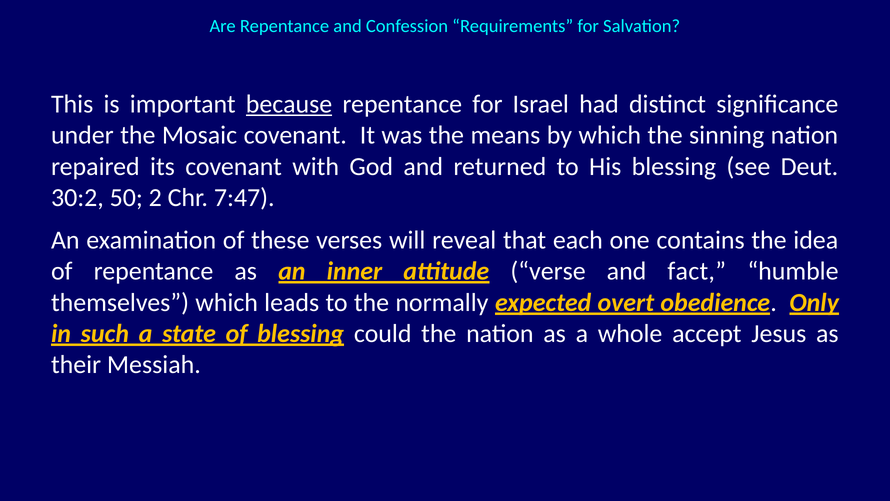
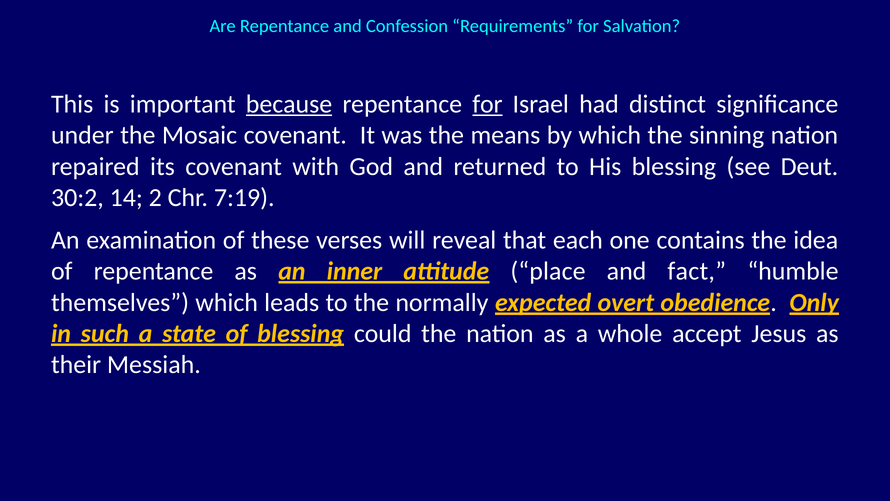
for at (487, 104) underline: none -> present
50: 50 -> 14
7:47: 7:47 -> 7:19
verse: verse -> place
